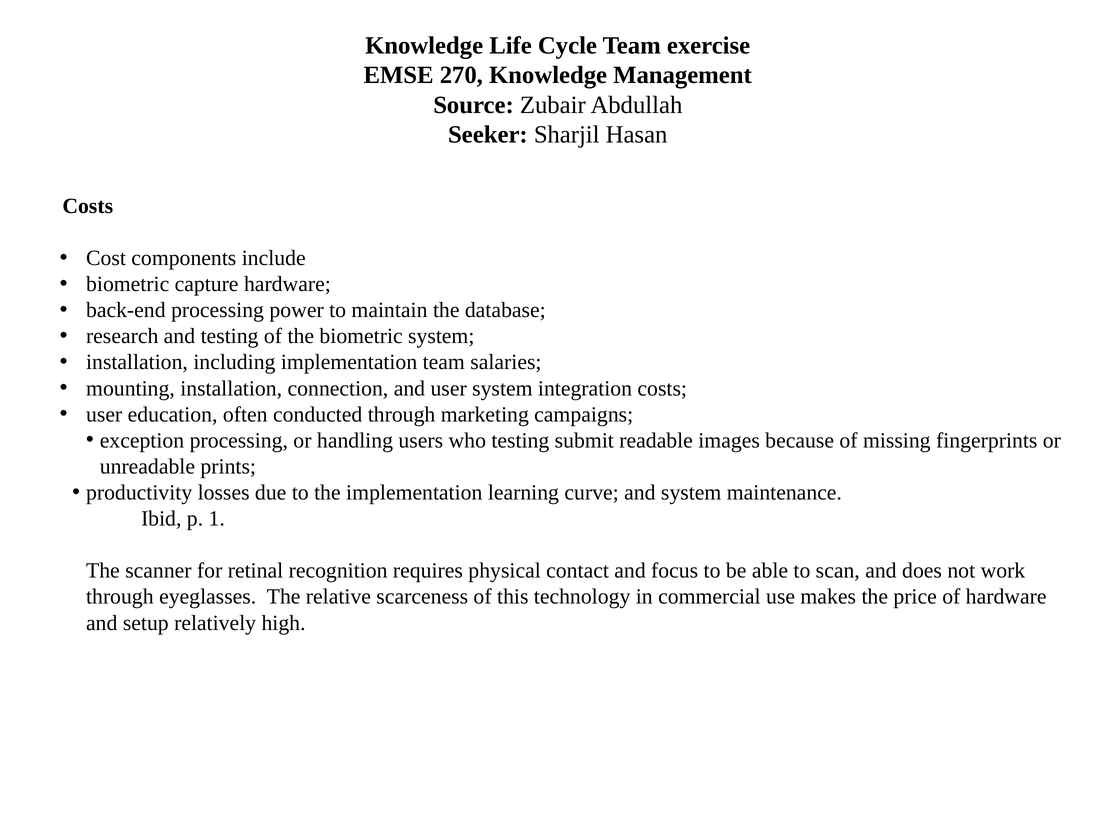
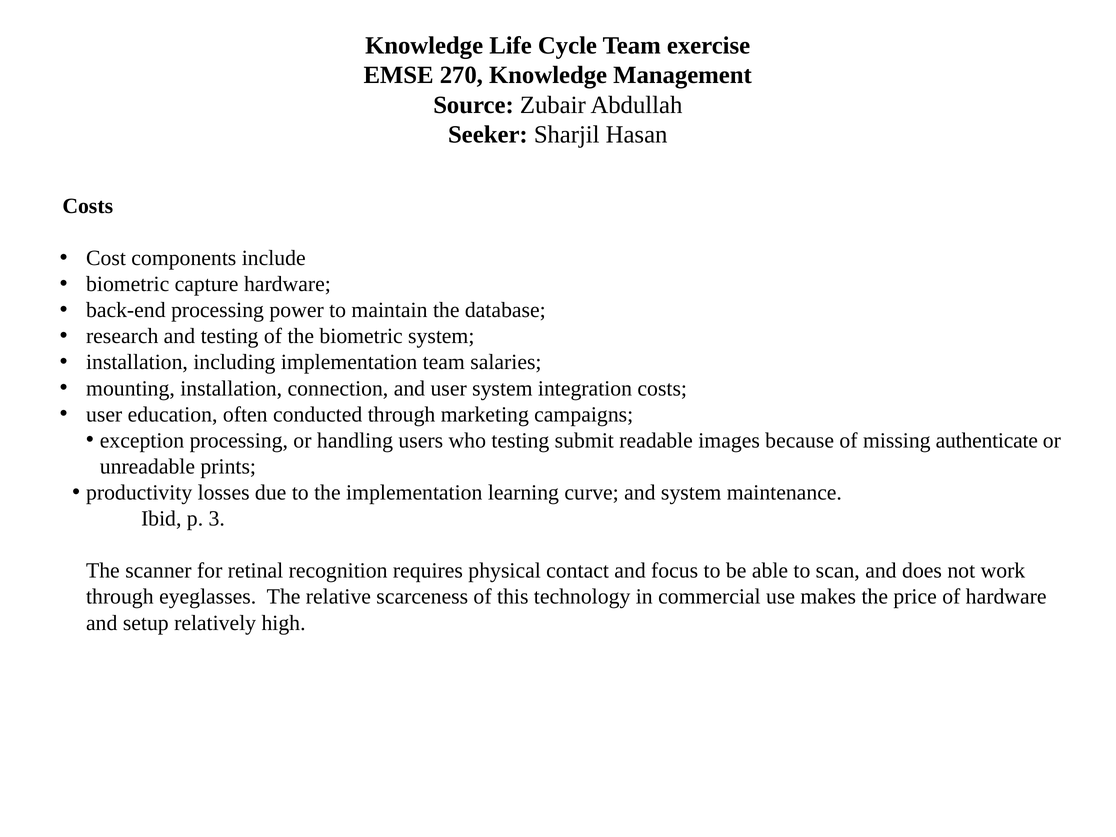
fingerprints: fingerprints -> authenticate
1: 1 -> 3
